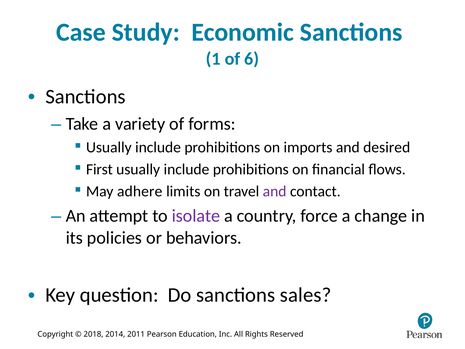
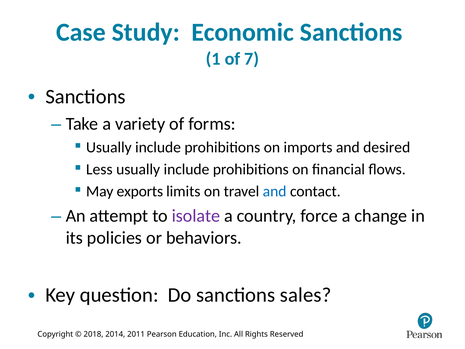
6: 6 -> 7
First: First -> Less
adhere: adhere -> exports
and at (275, 191) colour: purple -> blue
